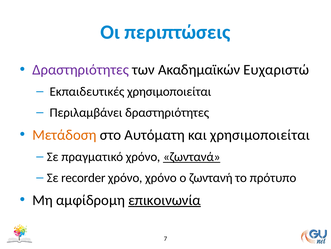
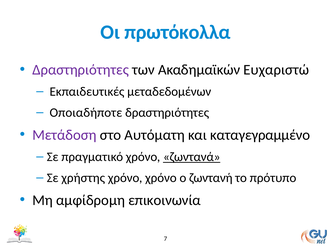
περιπτώσεις: περιπτώσεις -> πρωτόκολλα
Εκπαιδευτικές χρησιμοποιείται: χρησιμοποιείται -> μεταδεδομένων
Περιλαμβάνει: Περιλαμβάνει -> Οποιαδήποτε
Μετάδοση colour: orange -> purple
και χρησιμοποιείται: χρησιμοποιείται -> καταγεγραμμένο
recorder: recorder -> χρήστης
επικοινωνία underline: present -> none
